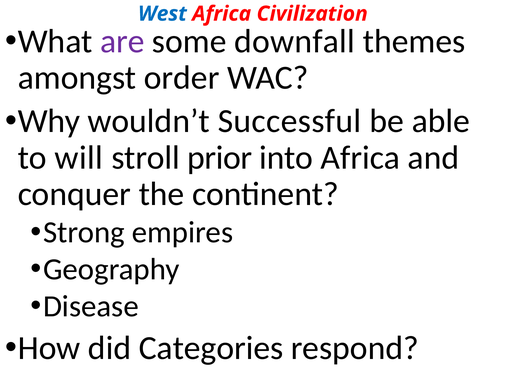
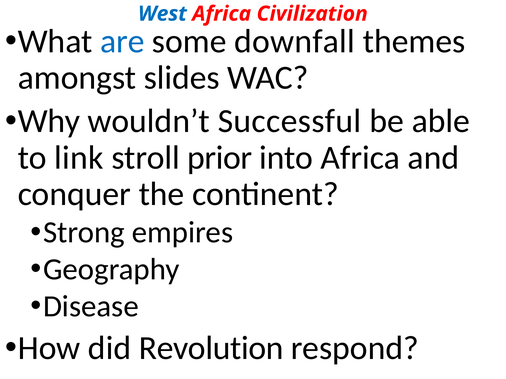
are colour: purple -> blue
order: order -> slides
will: will -> link
Categories: Categories -> Revolution
